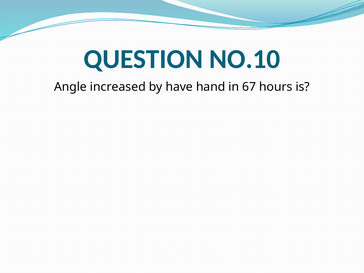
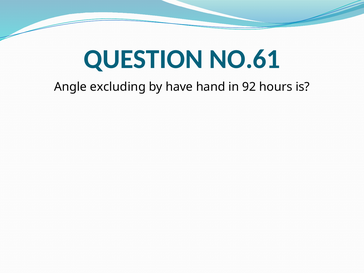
NO.10: NO.10 -> NO.61
increased: increased -> excluding
67: 67 -> 92
